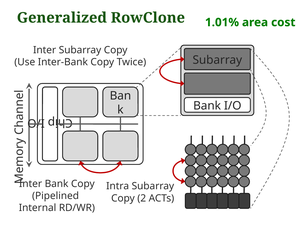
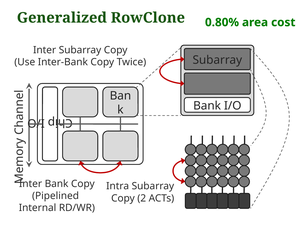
1.01%: 1.01% -> 0.80%
